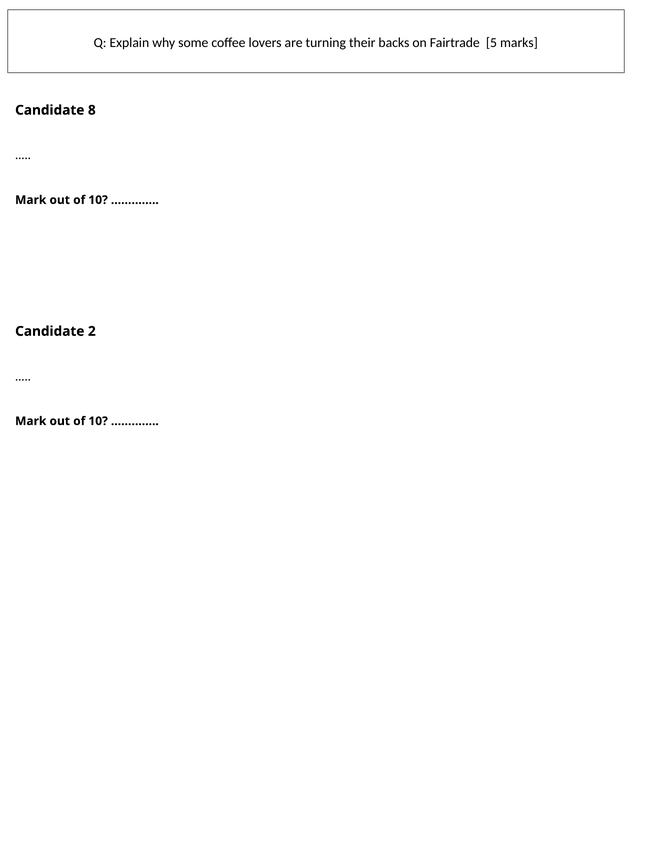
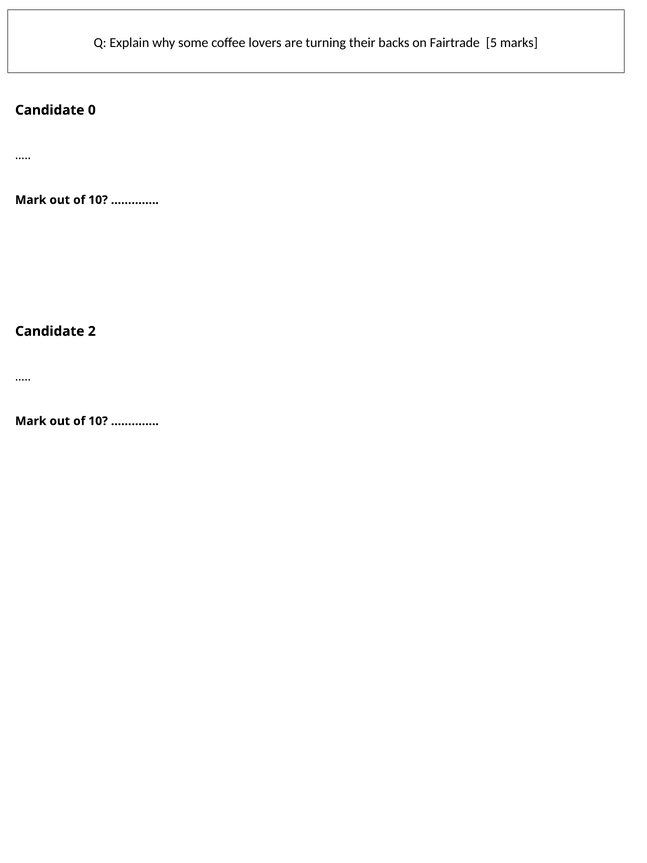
8: 8 -> 0
